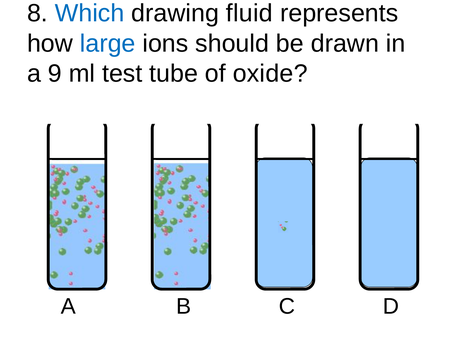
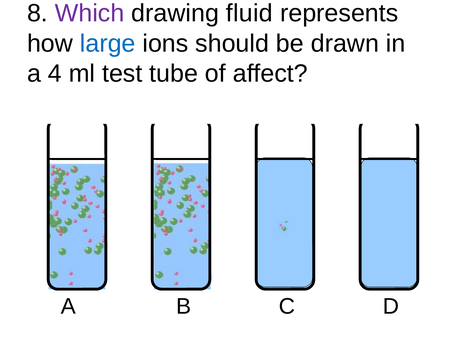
Which colour: blue -> purple
9: 9 -> 4
oxide: oxide -> affect
